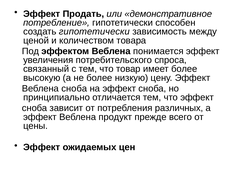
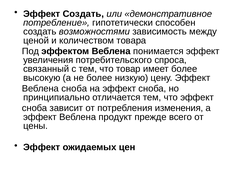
Эффект Продать: Продать -> Создать
создать гипотетически: гипотетически -> возможностями
различных: различных -> изменения
